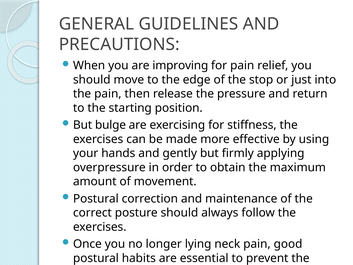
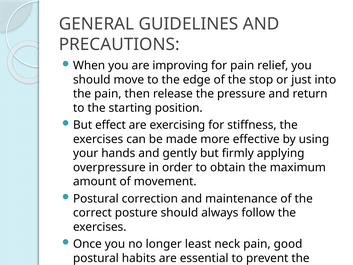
bulge: bulge -> effect
lying: lying -> least
